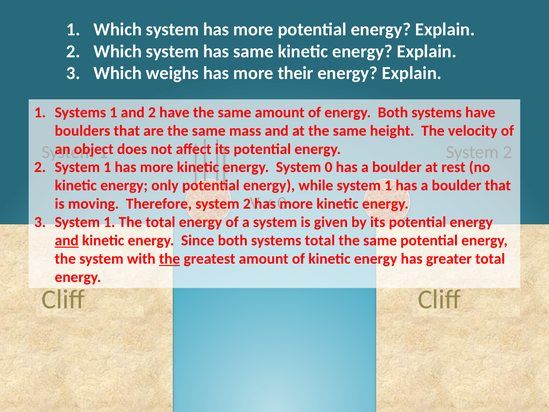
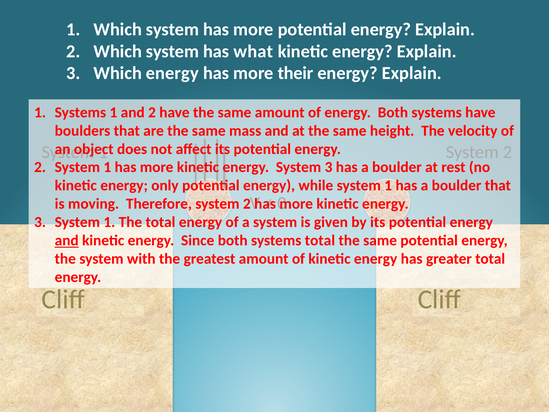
has same: same -> what
Which weighs: weighs -> energy
System 0: 0 -> 3
the at (170, 259) underline: present -> none
